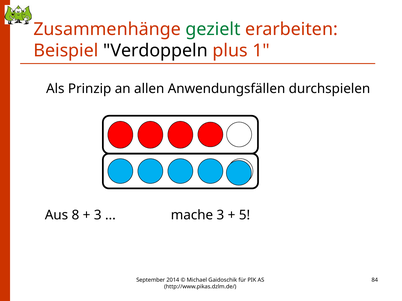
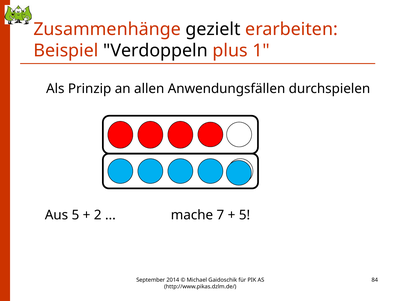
gezielt colour: green -> black
Aus 8: 8 -> 5
3 at (98, 216): 3 -> 2
mache 3: 3 -> 7
